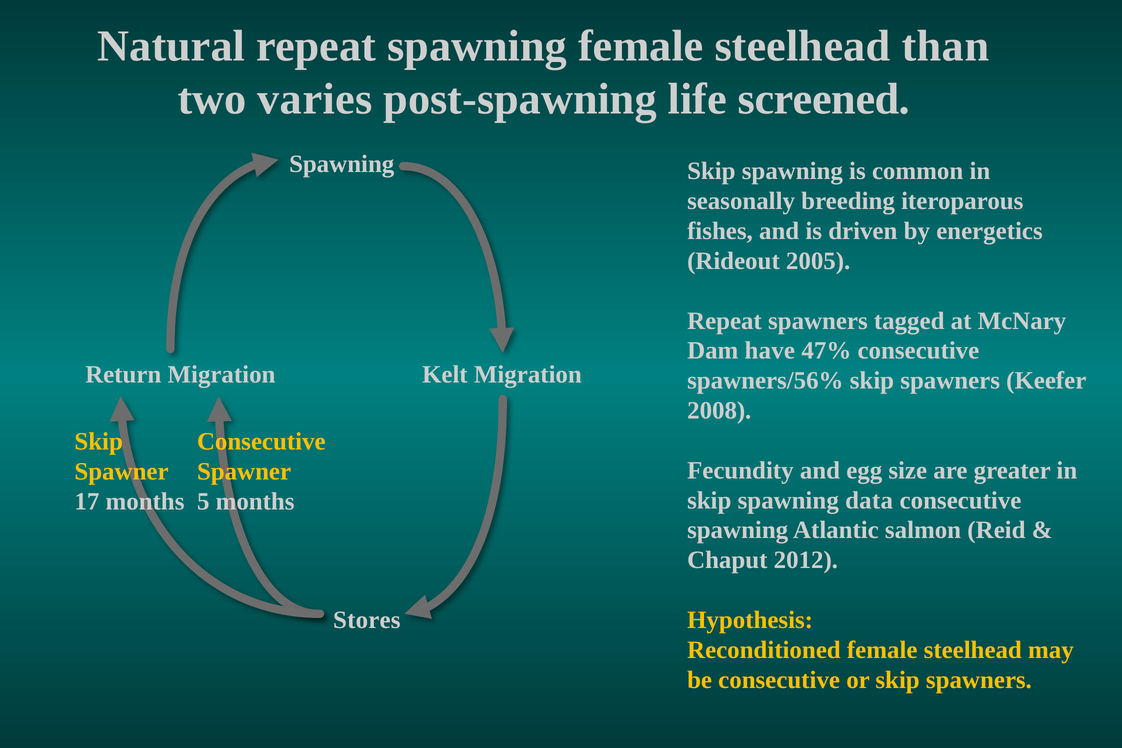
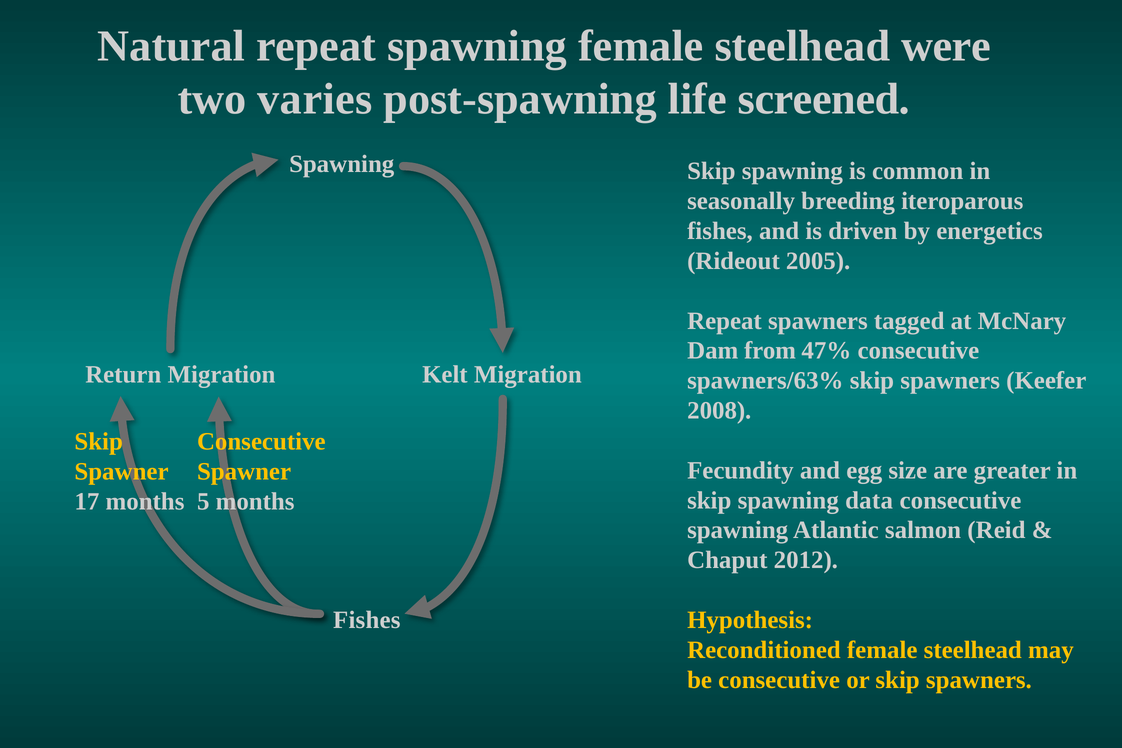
than: than -> were
have: have -> from
spawners/56%: spawners/56% -> spawners/63%
Stores at (367, 620): Stores -> Fishes
